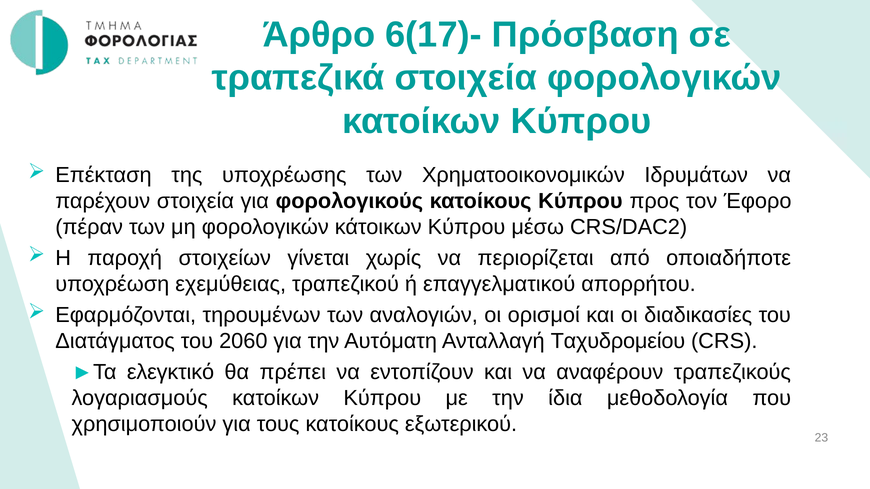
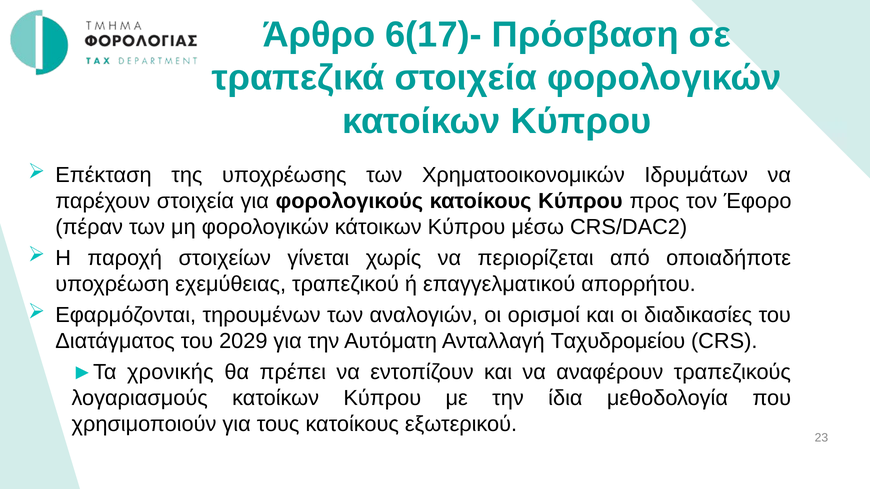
2060: 2060 -> 2029
ελεγκτικό: ελεγκτικό -> χρονικής
